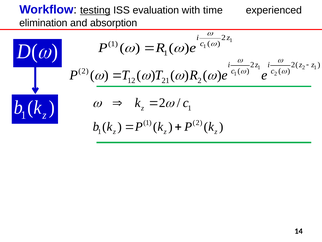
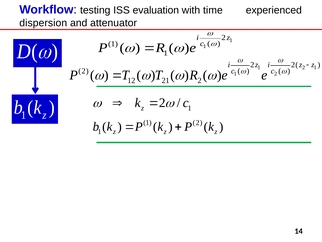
testing underline: present -> none
elimination: elimination -> dispersion
absorption: absorption -> attenuator
